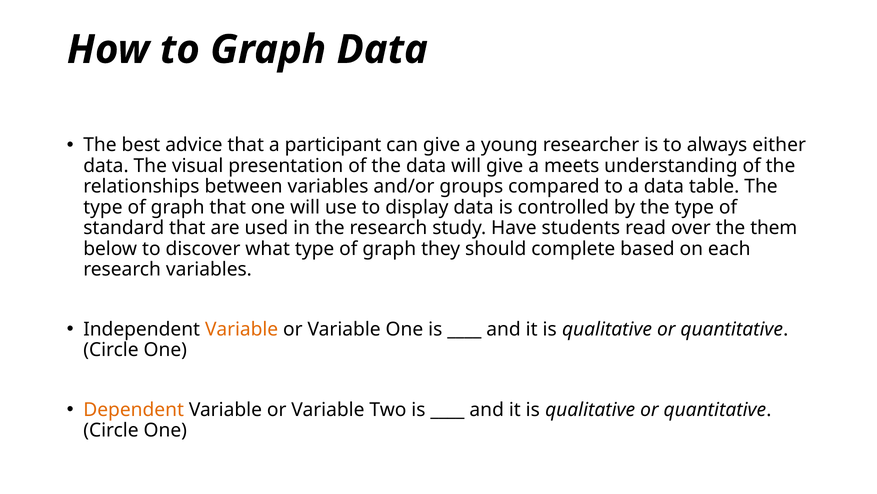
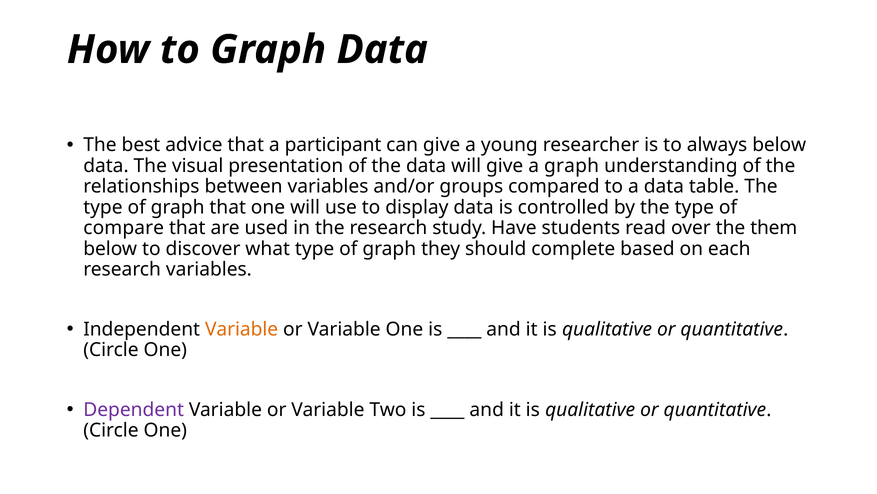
always either: either -> below
a meets: meets -> graph
standard: standard -> compare
Dependent colour: orange -> purple
